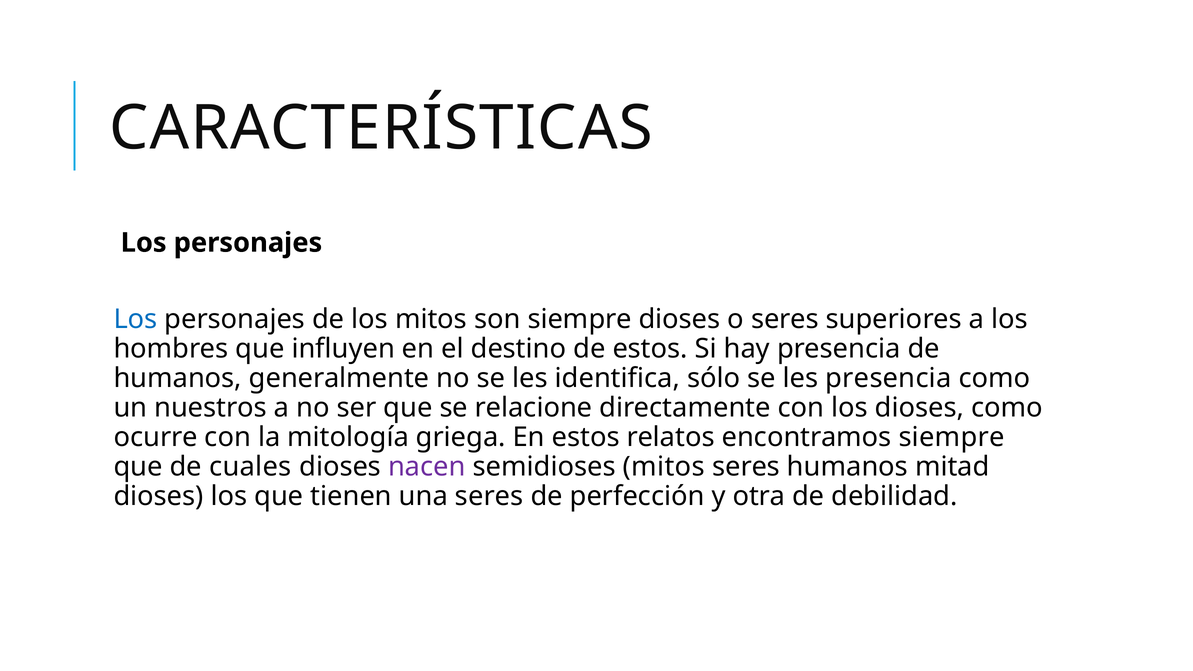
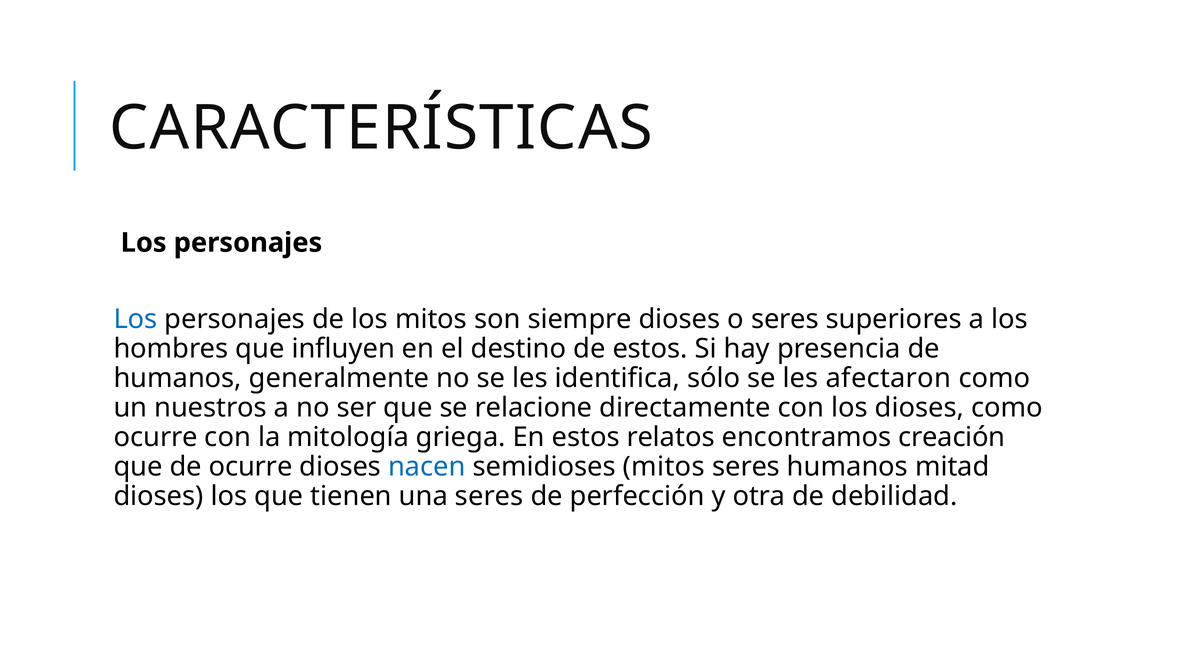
les presencia: presencia -> afectaron
encontramos siempre: siempre -> creación
de cuales: cuales -> ocurre
nacen colour: purple -> blue
